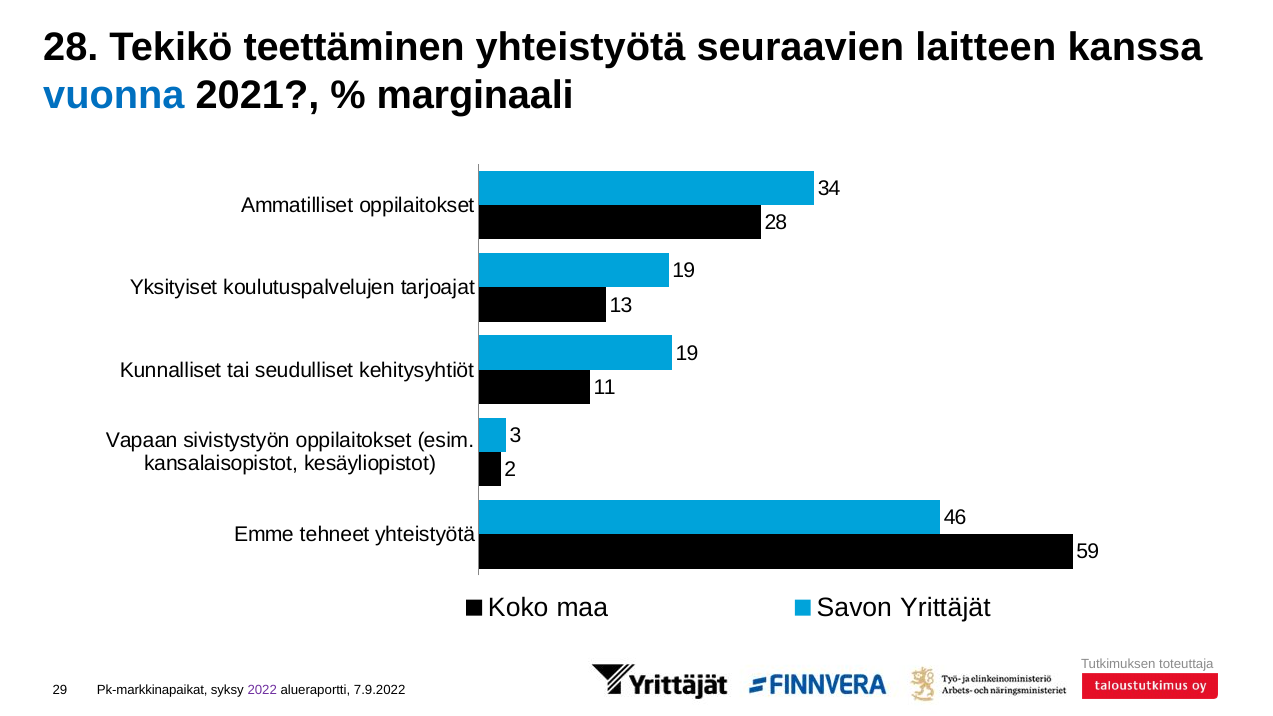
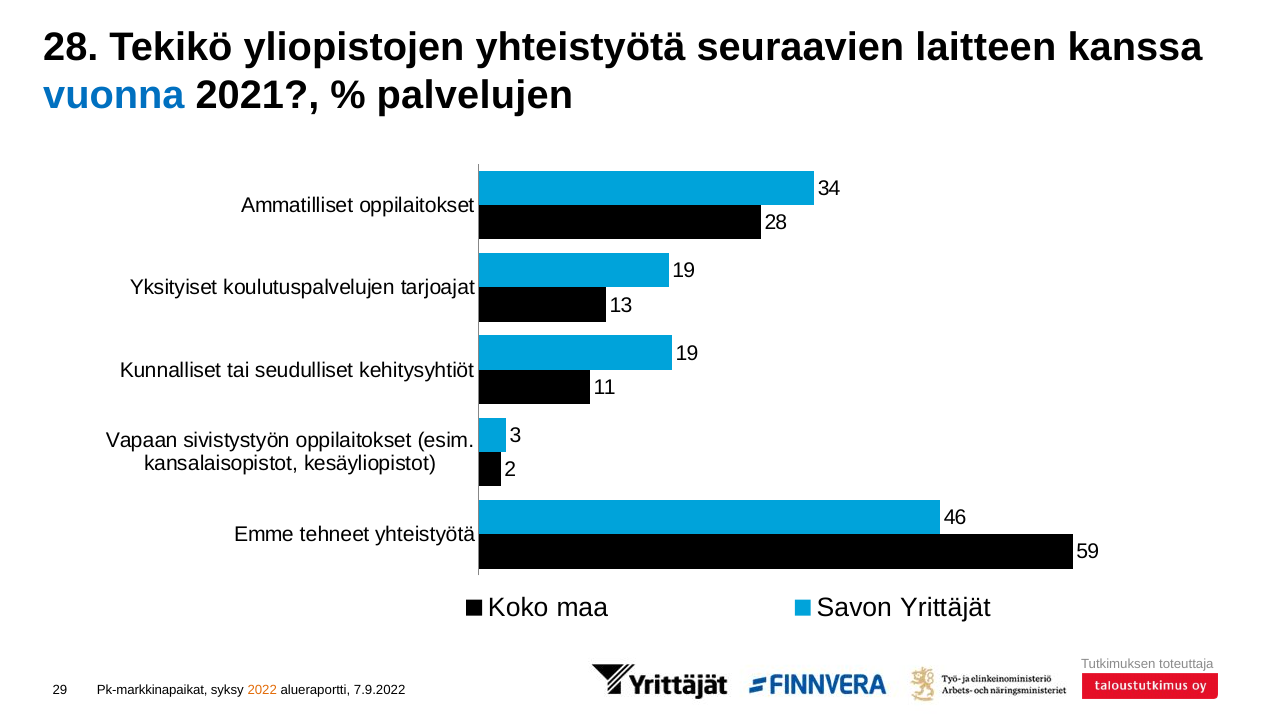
teettäminen: teettäminen -> yliopistojen
marginaali: marginaali -> palvelujen
2022 colour: purple -> orange
